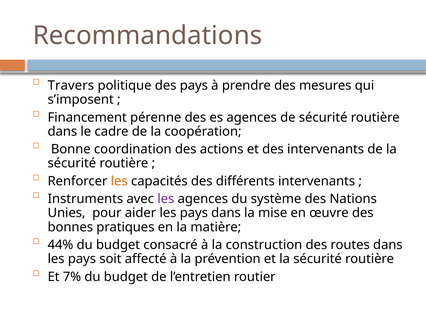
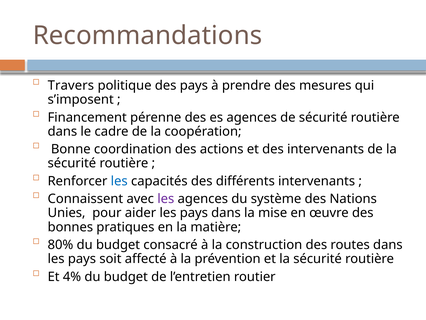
les at (119, 181) colour: orange -> blue
Instruments: Instruments -> Connaissent
44%: 44% -> 80%
7%: 7% -> 4%
